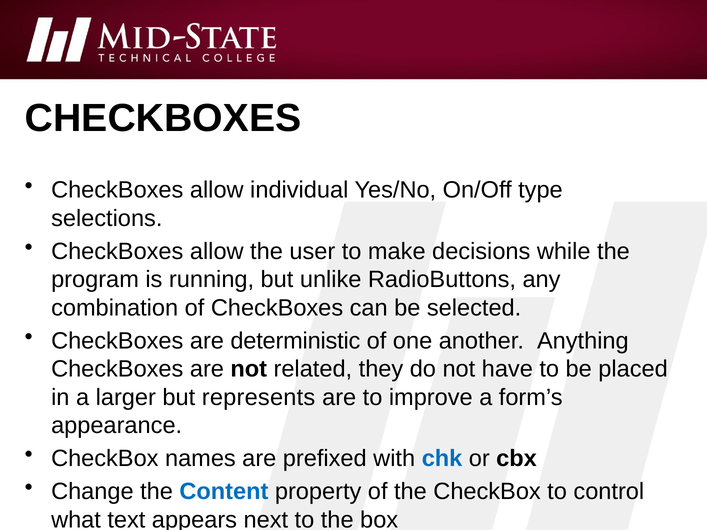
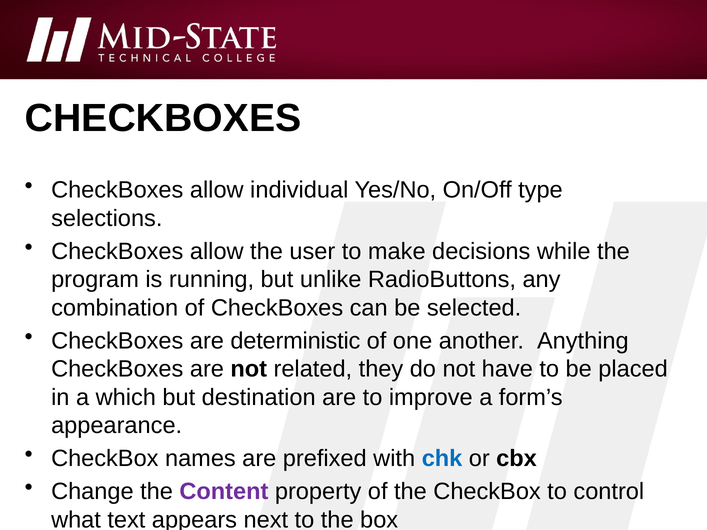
larger: larger -> which
represents: represents -> destination
Content colour: blue -> purple
